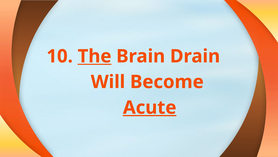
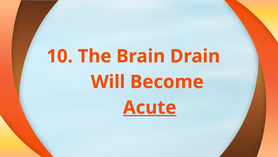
The underline: present -> none
